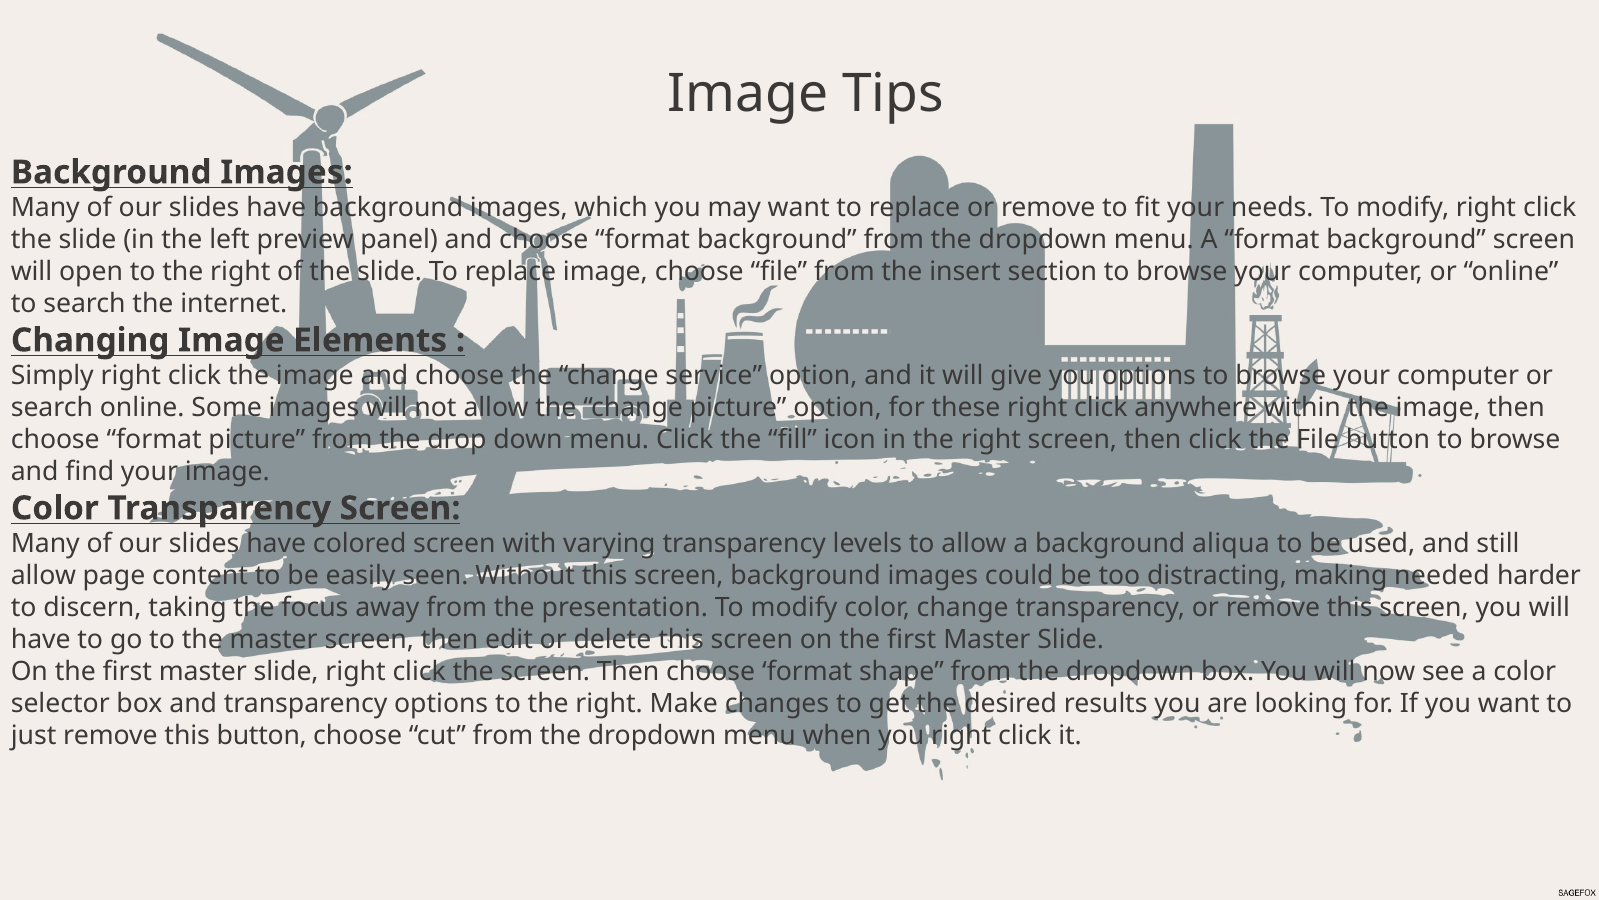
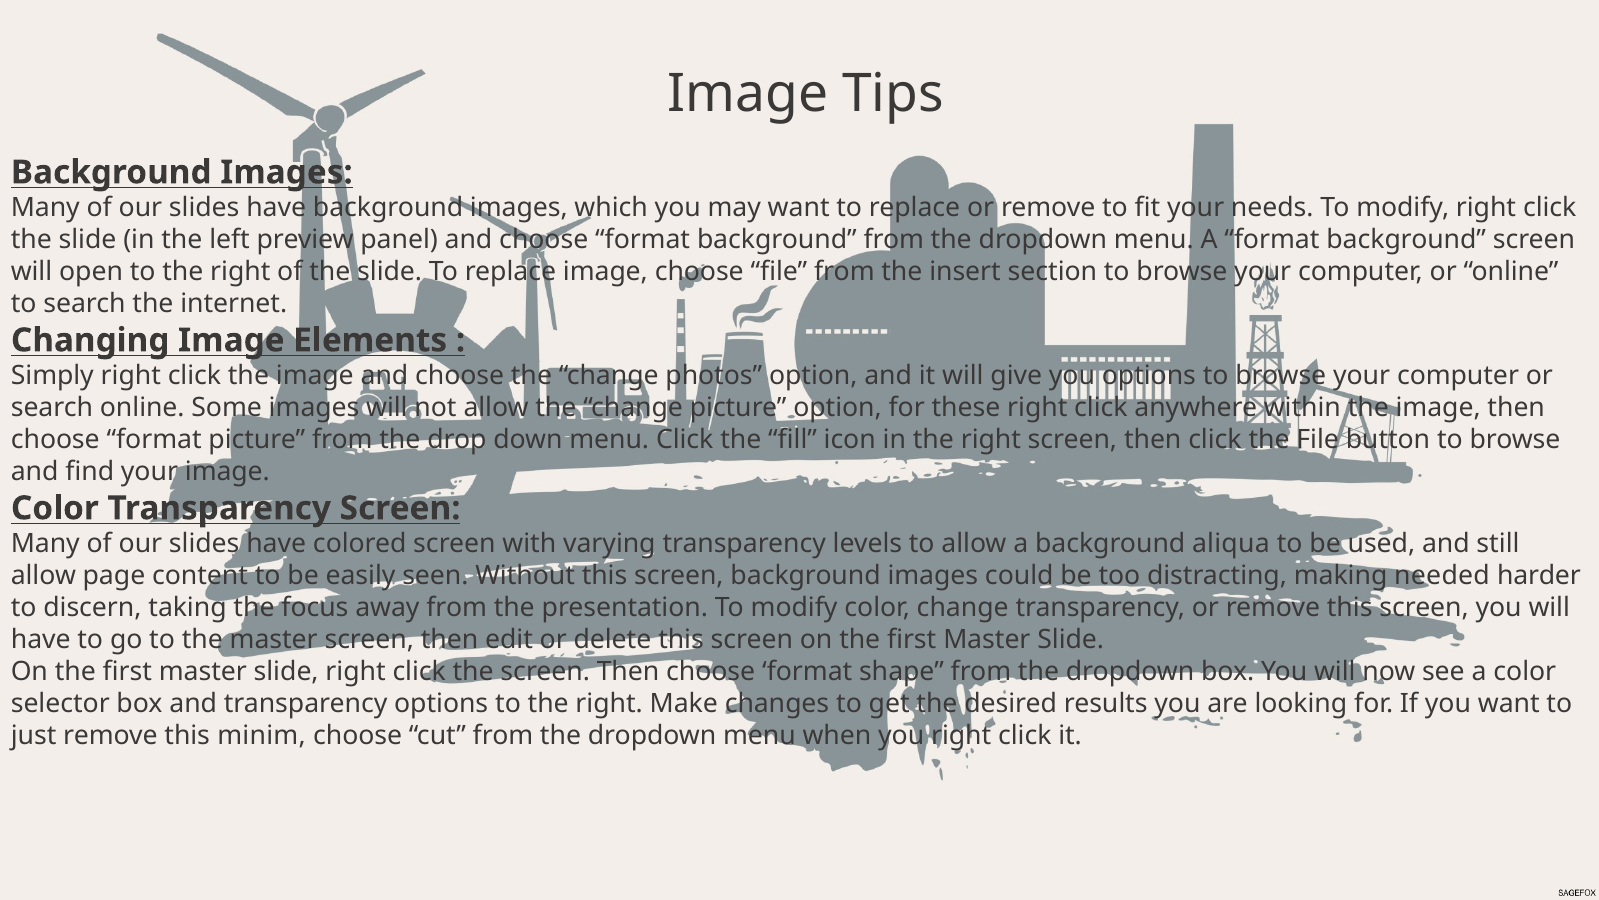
service: service -> photos
this button: button -> minim
